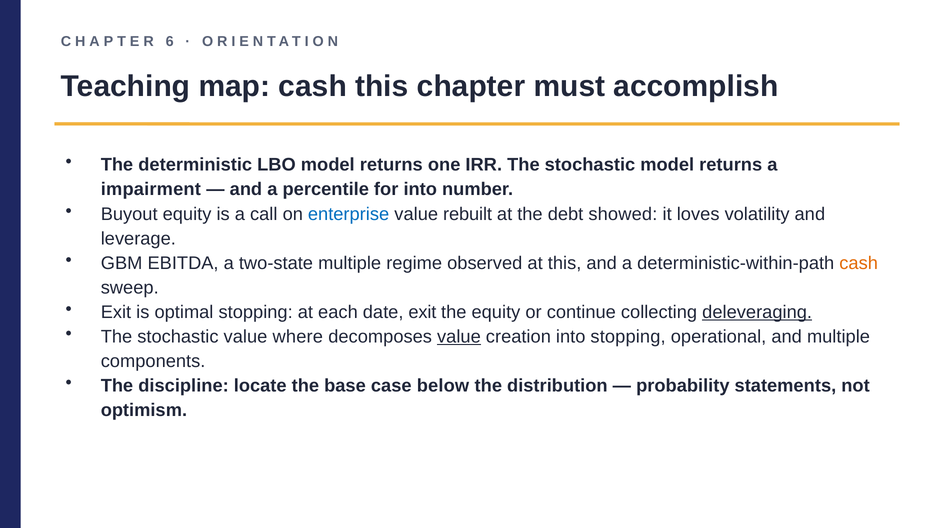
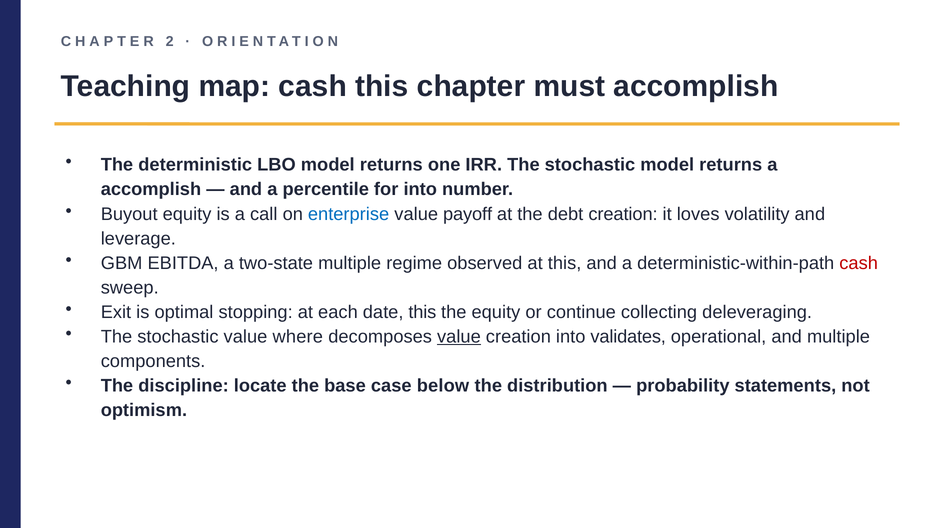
6: 6 -> 2
impairment at (151, 190): impairment -> accomplish
rebuilt: rebuilt -> payoff
debt showed: showed -> creation
cash at (859, 263) colour: orange -> red
date exit: exit -> this
deleveraging underline: present -> none
into stopping: stopping -> validates
